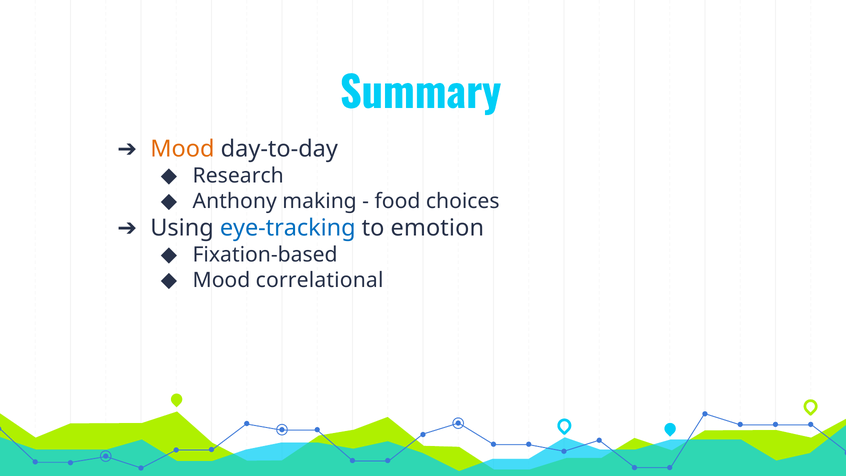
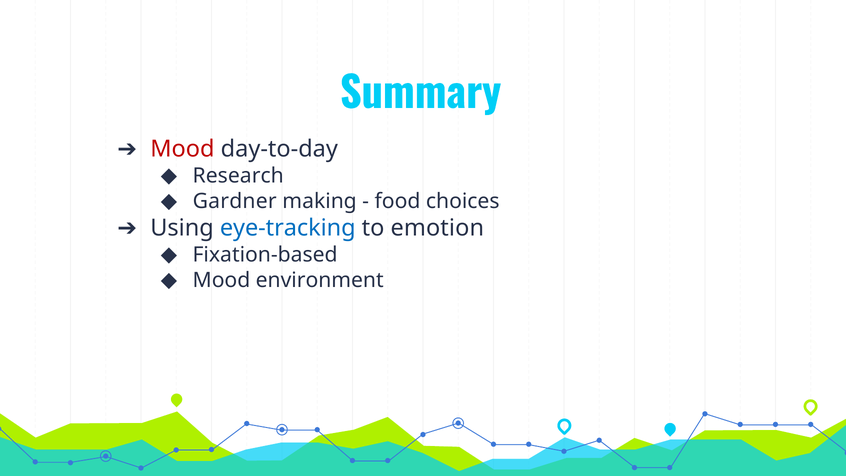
Mood at (182, 149) colour: orange -> red
Anthony: Anthony -> Gardner
correlational: correlational -> environment
